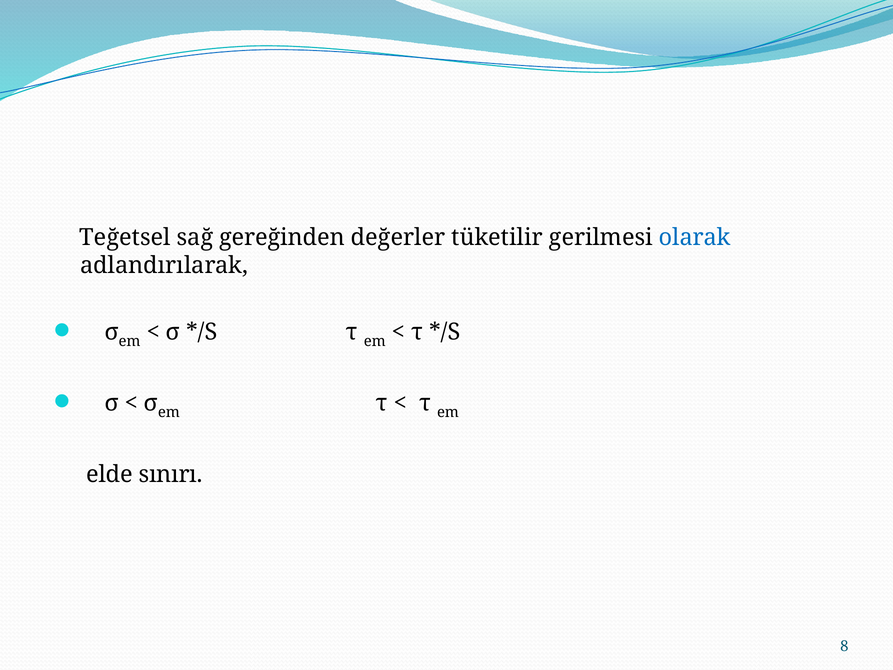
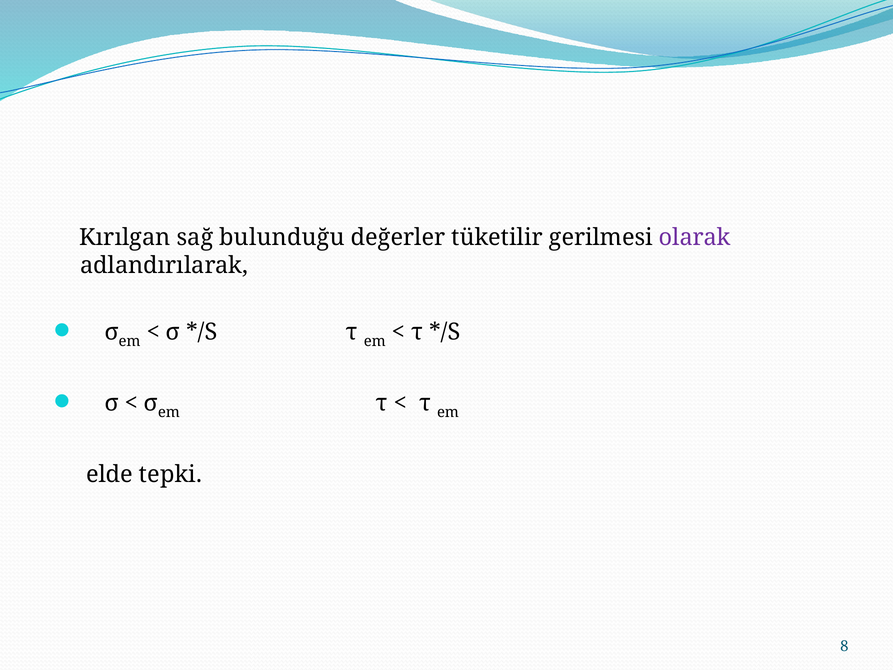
Teğetsel: Teğetsel -> Kırılgan
gereğinden: gereğinden -> bulunduğu
olarak colour: blue -> purple
sınırı: sınırı -> tepki
